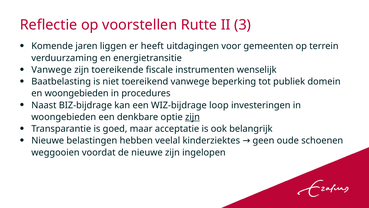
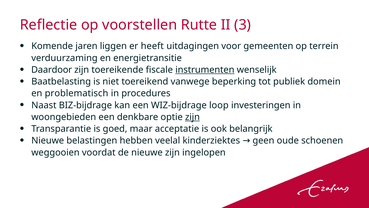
Vanwege at (52, 70): Vanwege -> Daardoor
instrumenten underline: none -> present
en woongebieden: woongebieden -> problematisch
